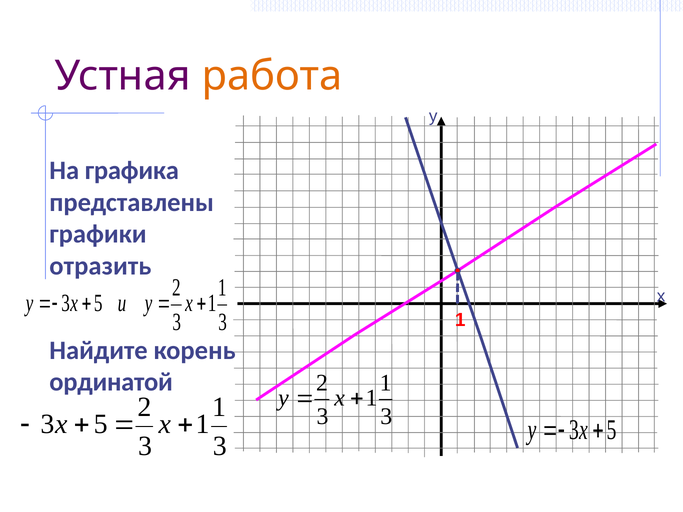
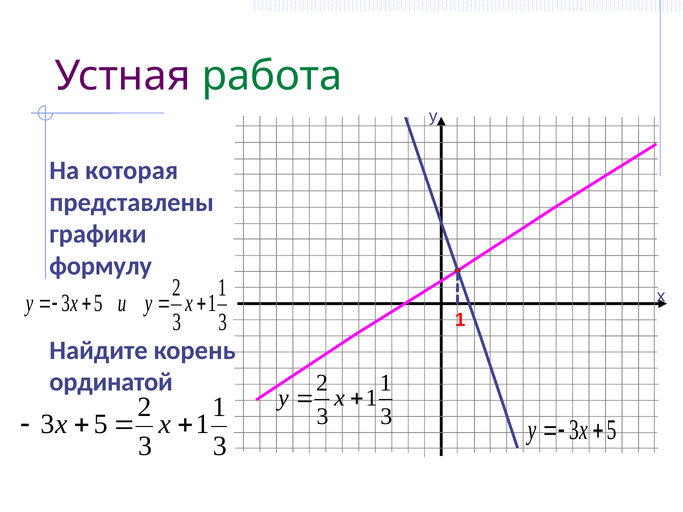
работа colour: orange -> green
графика: графика -> которая
отразить: отразить -> формулу
